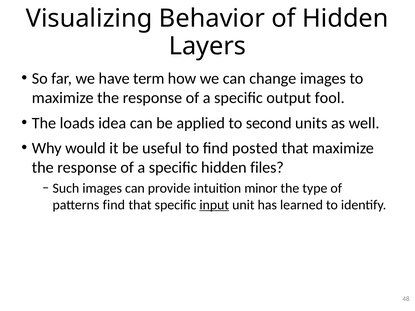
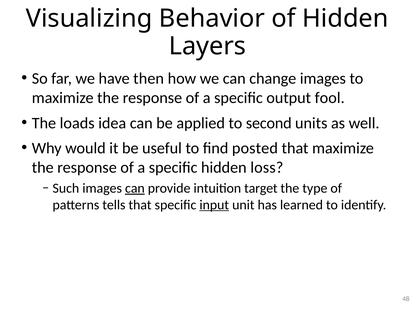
term: term -> then
files: files -> loss
can at (135, 188) underline: none -> present
minor: minor -> target
patterns find: find -> tells
